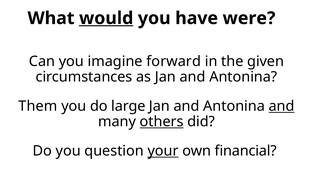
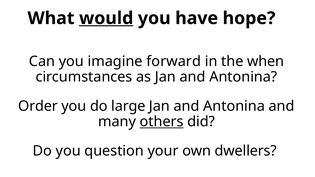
were: were -> hope
given: given -> when
Them: Them -> Order
and at (282, 106) underline: present -> none
your underline: present -> none
financial: financial -> dwellers
